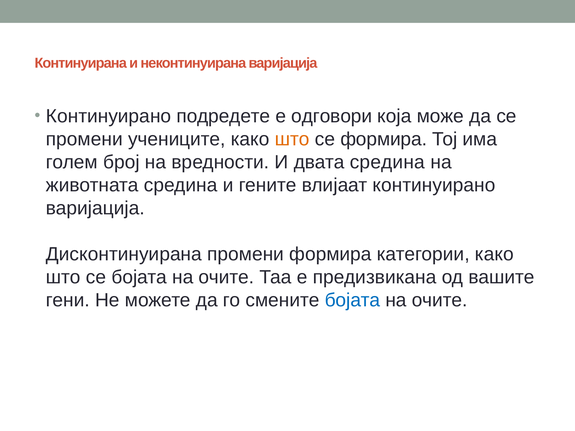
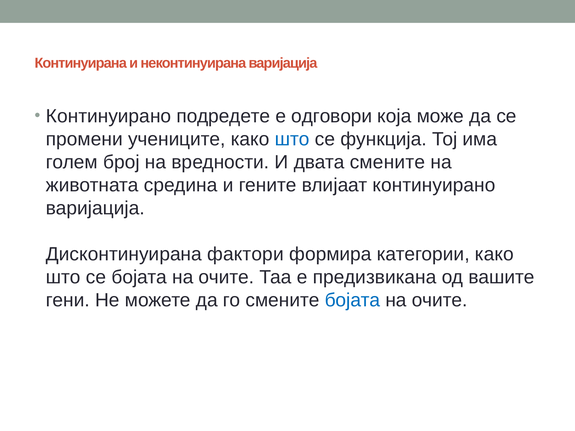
што at (292, 139) colour: orange -> blue
се формира: формира -> функција
двата средина: средина -> смените
Дисконтинуирана промени: промени -> фактори
